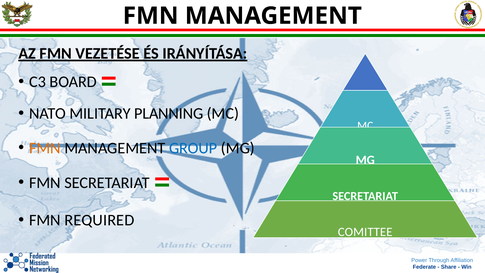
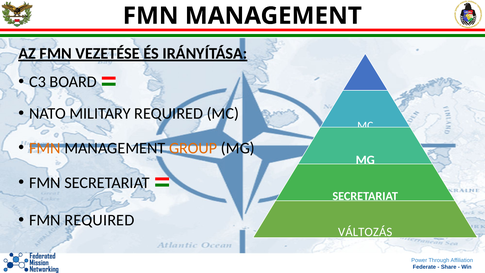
MILITARY PLANNING: PLANNING -> REQUIRED
GROUP colour: blue -> orange
COMITTEE: COMITTEE -> VÁLTOZÁS
